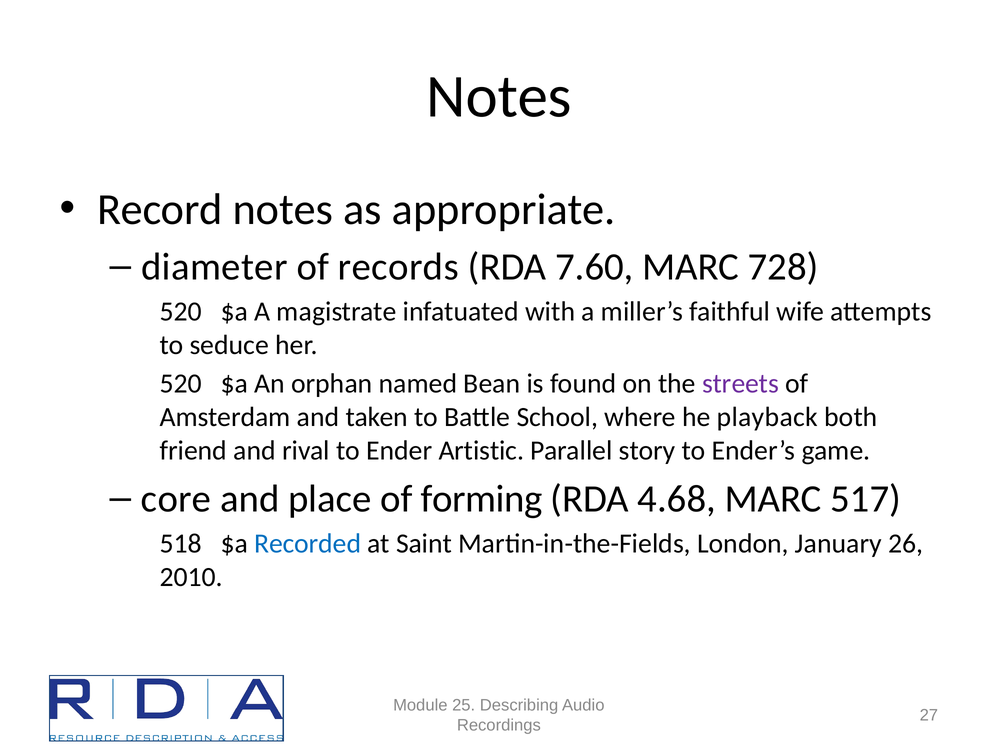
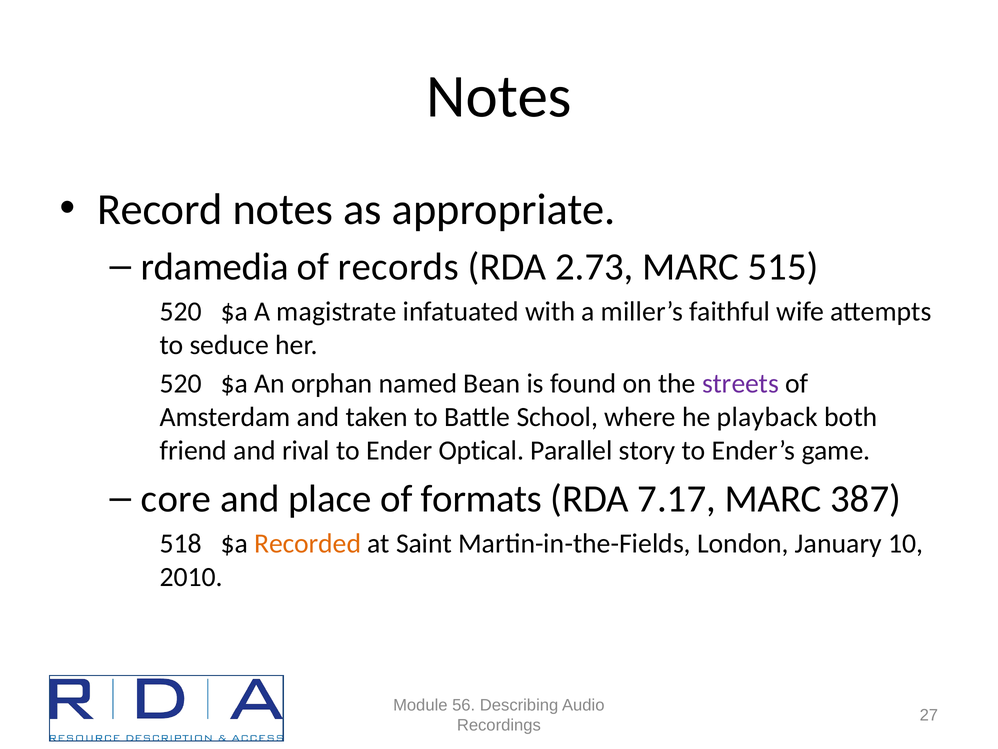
diameter: diameter -> rdamedia
7.60: 7.60 -> 2.73
728: 728 -> 515
Artistic: Artistic -> Optical
forming: forming -> formats
4.68: 4.68 -> 7.17
517: 517 -> 387
Recorded colour: blue -> orange
26: 26 -> 10
25: 25 -> 56
